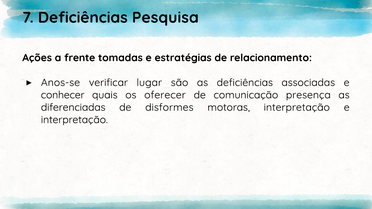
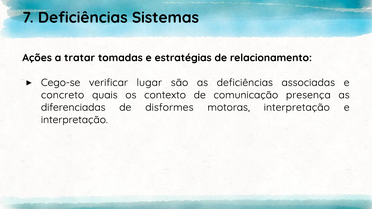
Pesquisa: Pesquisa -> Sistemas
frente: frente -> tratar
Anos-se: Anos-se -> Cego-se
conhecer: conhecer -> concreto
oferecer: oferecer -> contexto
